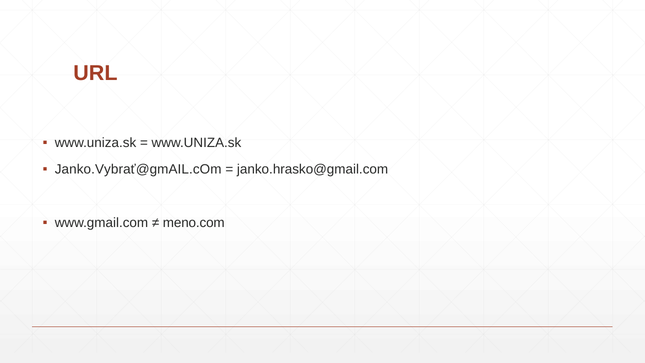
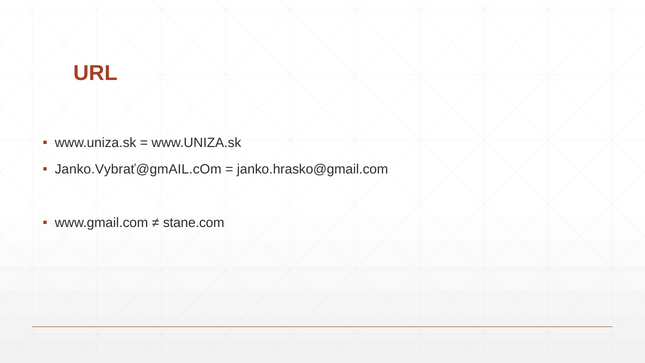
meno.com: meno.com -> stane.com
